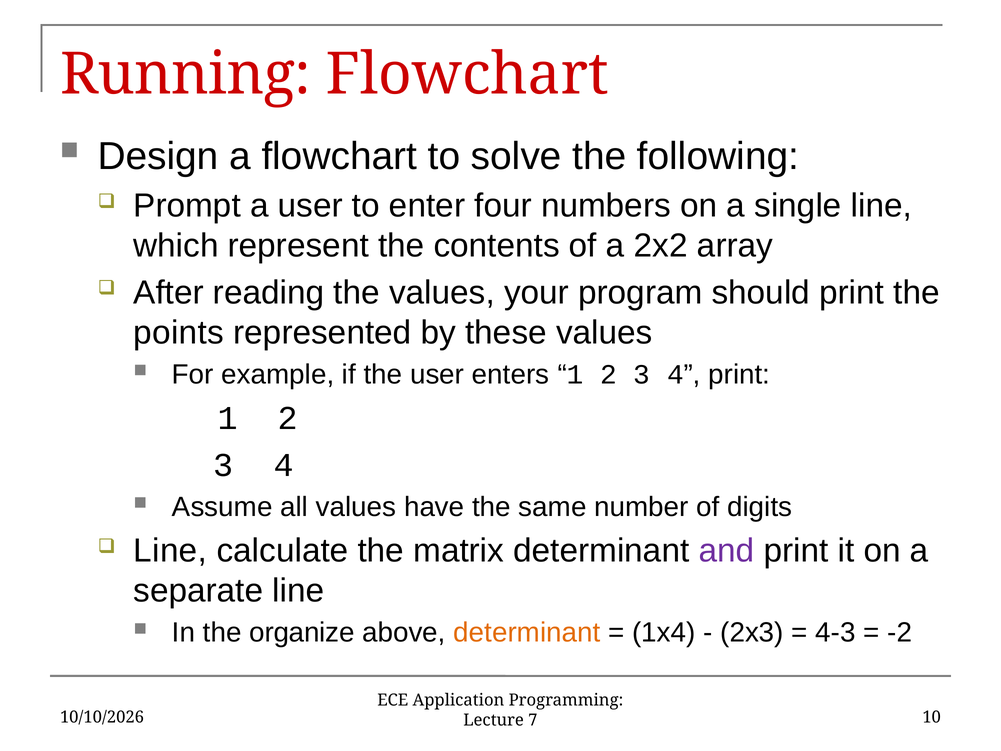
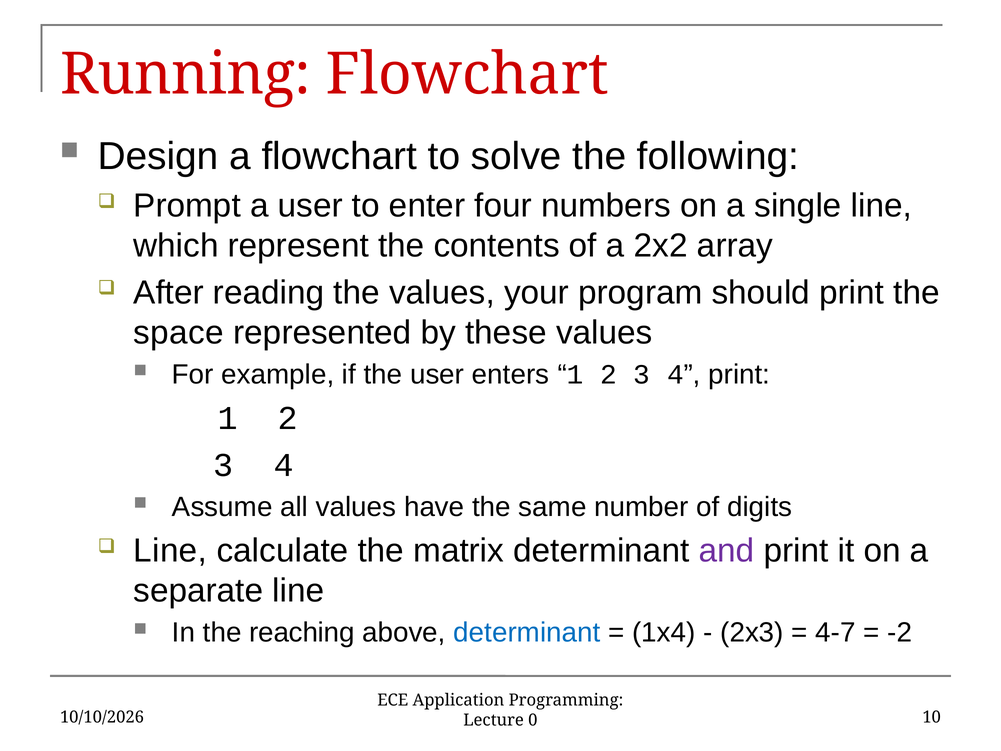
points: points -> space
organize: organize -> reaching
determinant at (527, 633) colour: orange -> blue
4-3: 4-3 -> 4-7
7: 7 -> 0
